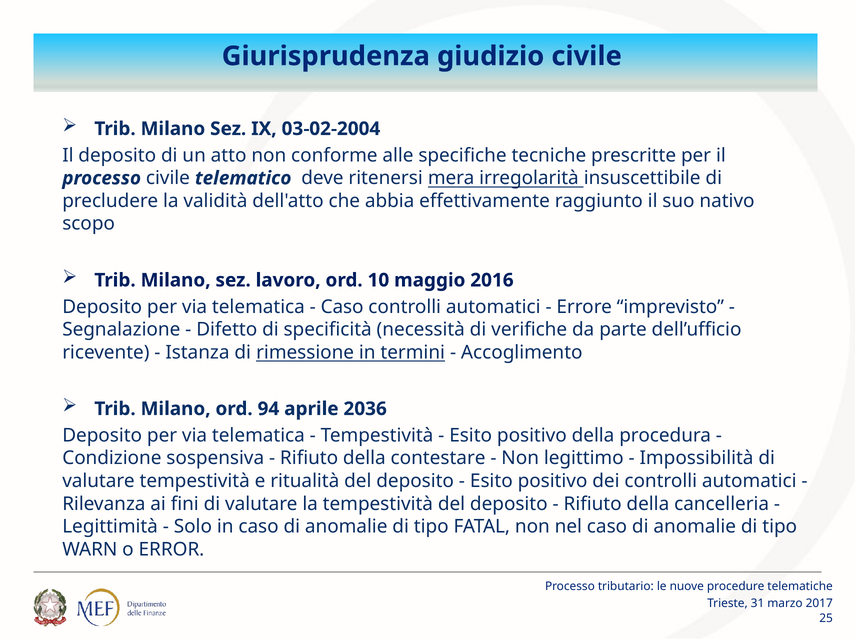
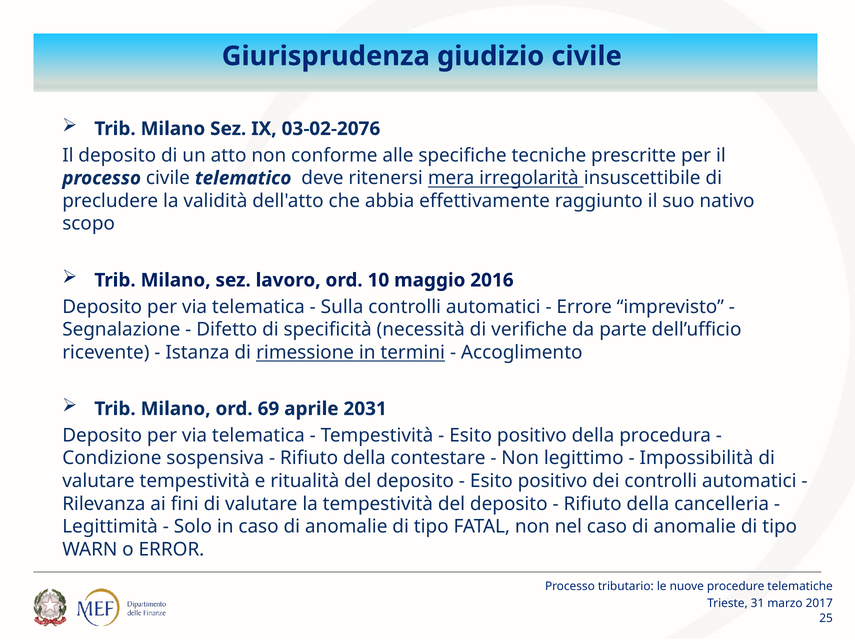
03-02-2004: 03-02-2004 -> 03-02-2076
Caso at (342, 307): Caso -> Sulla
94: 94 -> 69
2036: 2036 -> 2031
